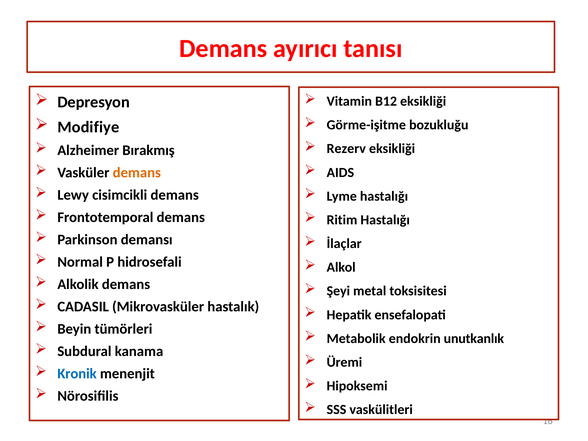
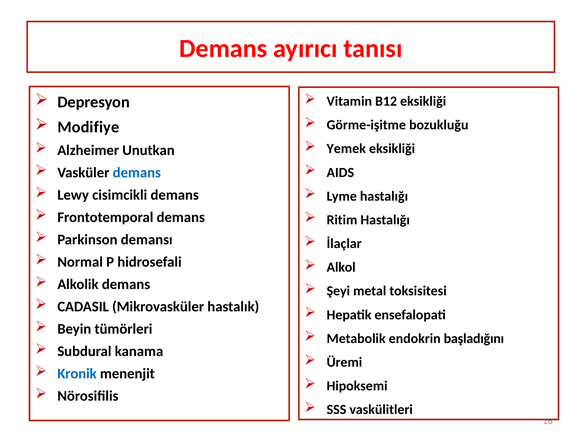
Rezerv: Rezerv -> Yemek
Bırakmış: Bırakmış -> Unutkan
demans at (137, 173) colour: orange -> blue
unutkanlık: unutkanlık -> başladığını
